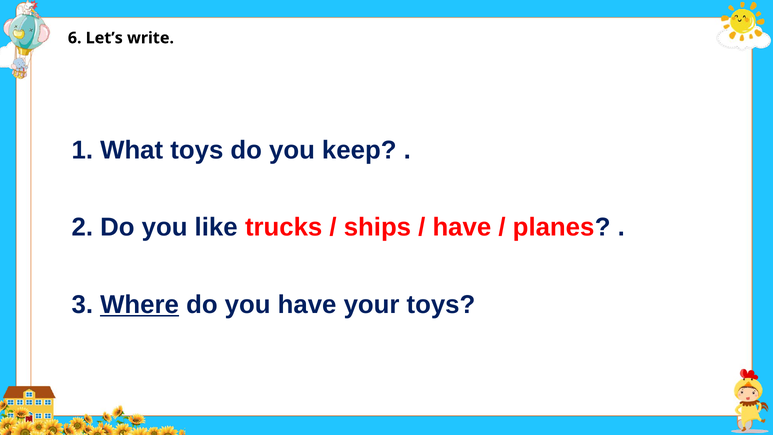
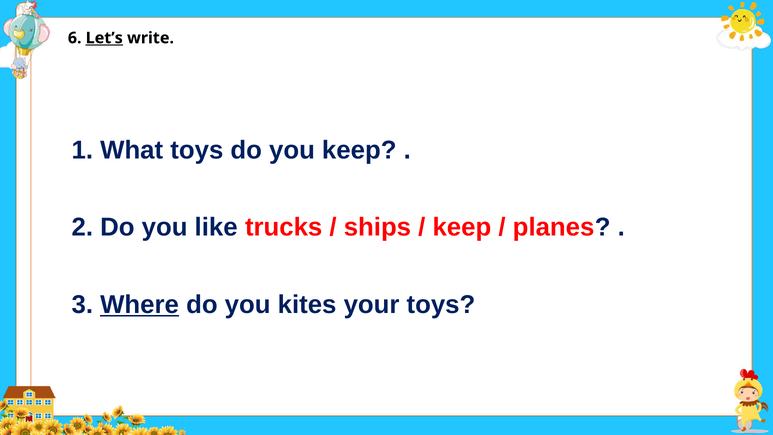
Let’s underline: none -> present
have at (462, 227): have -> keep
you have: have -> kites
